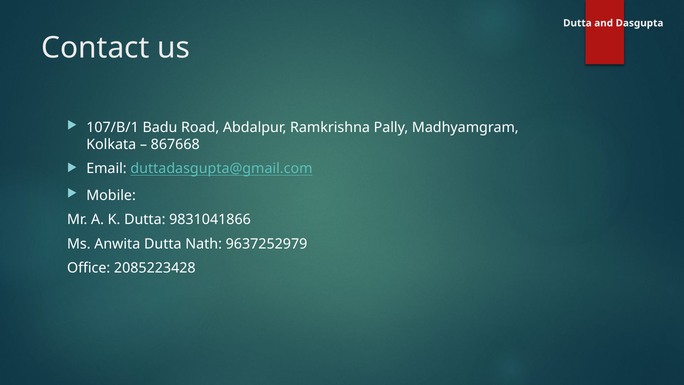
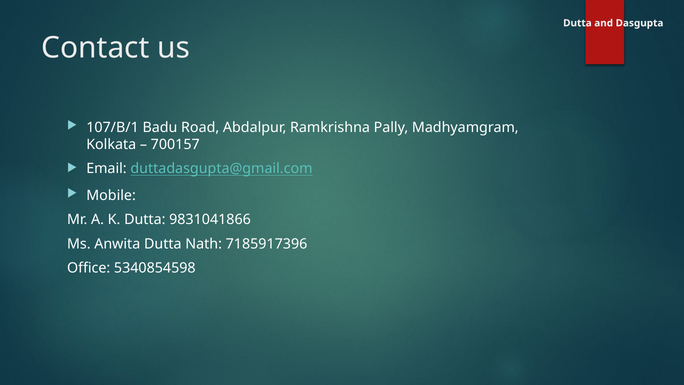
867668: 867668 -> 700157
9637252979: 9637252979 -> 7185917396
2085223428: 2085223428 -> 5340854598
